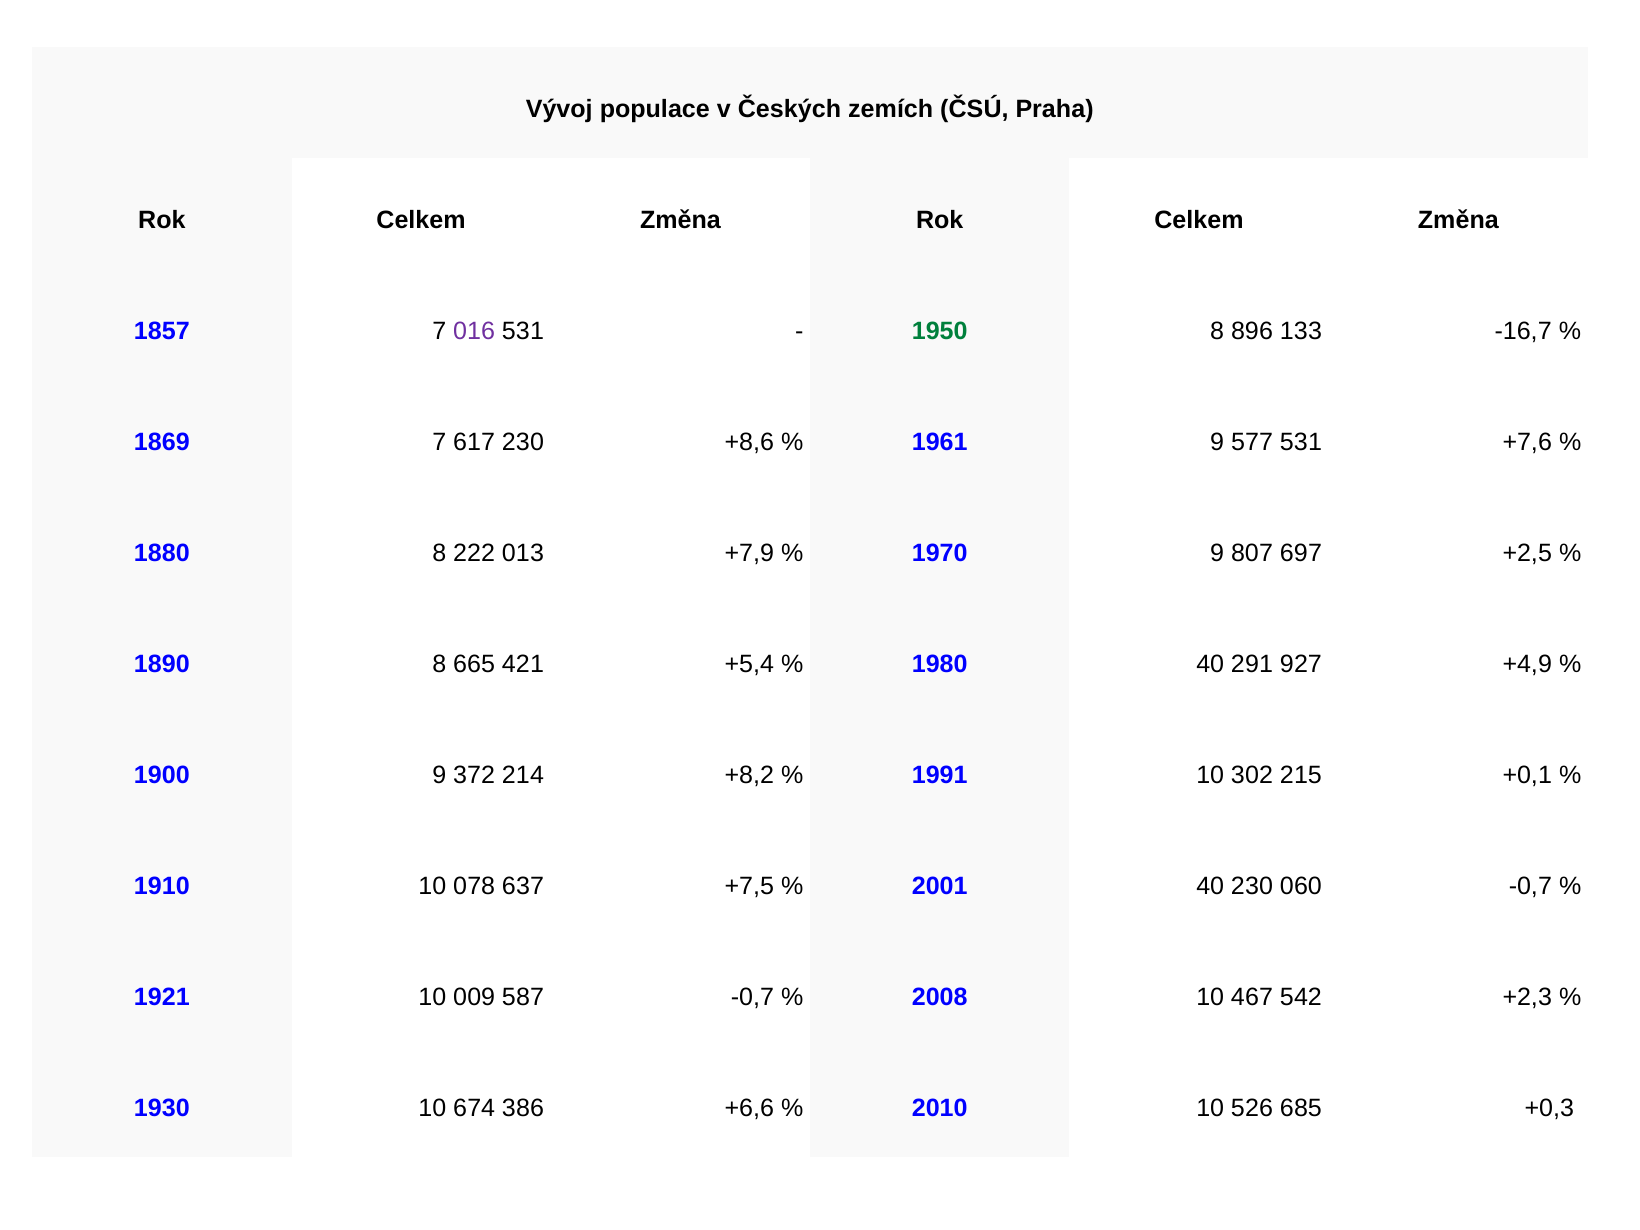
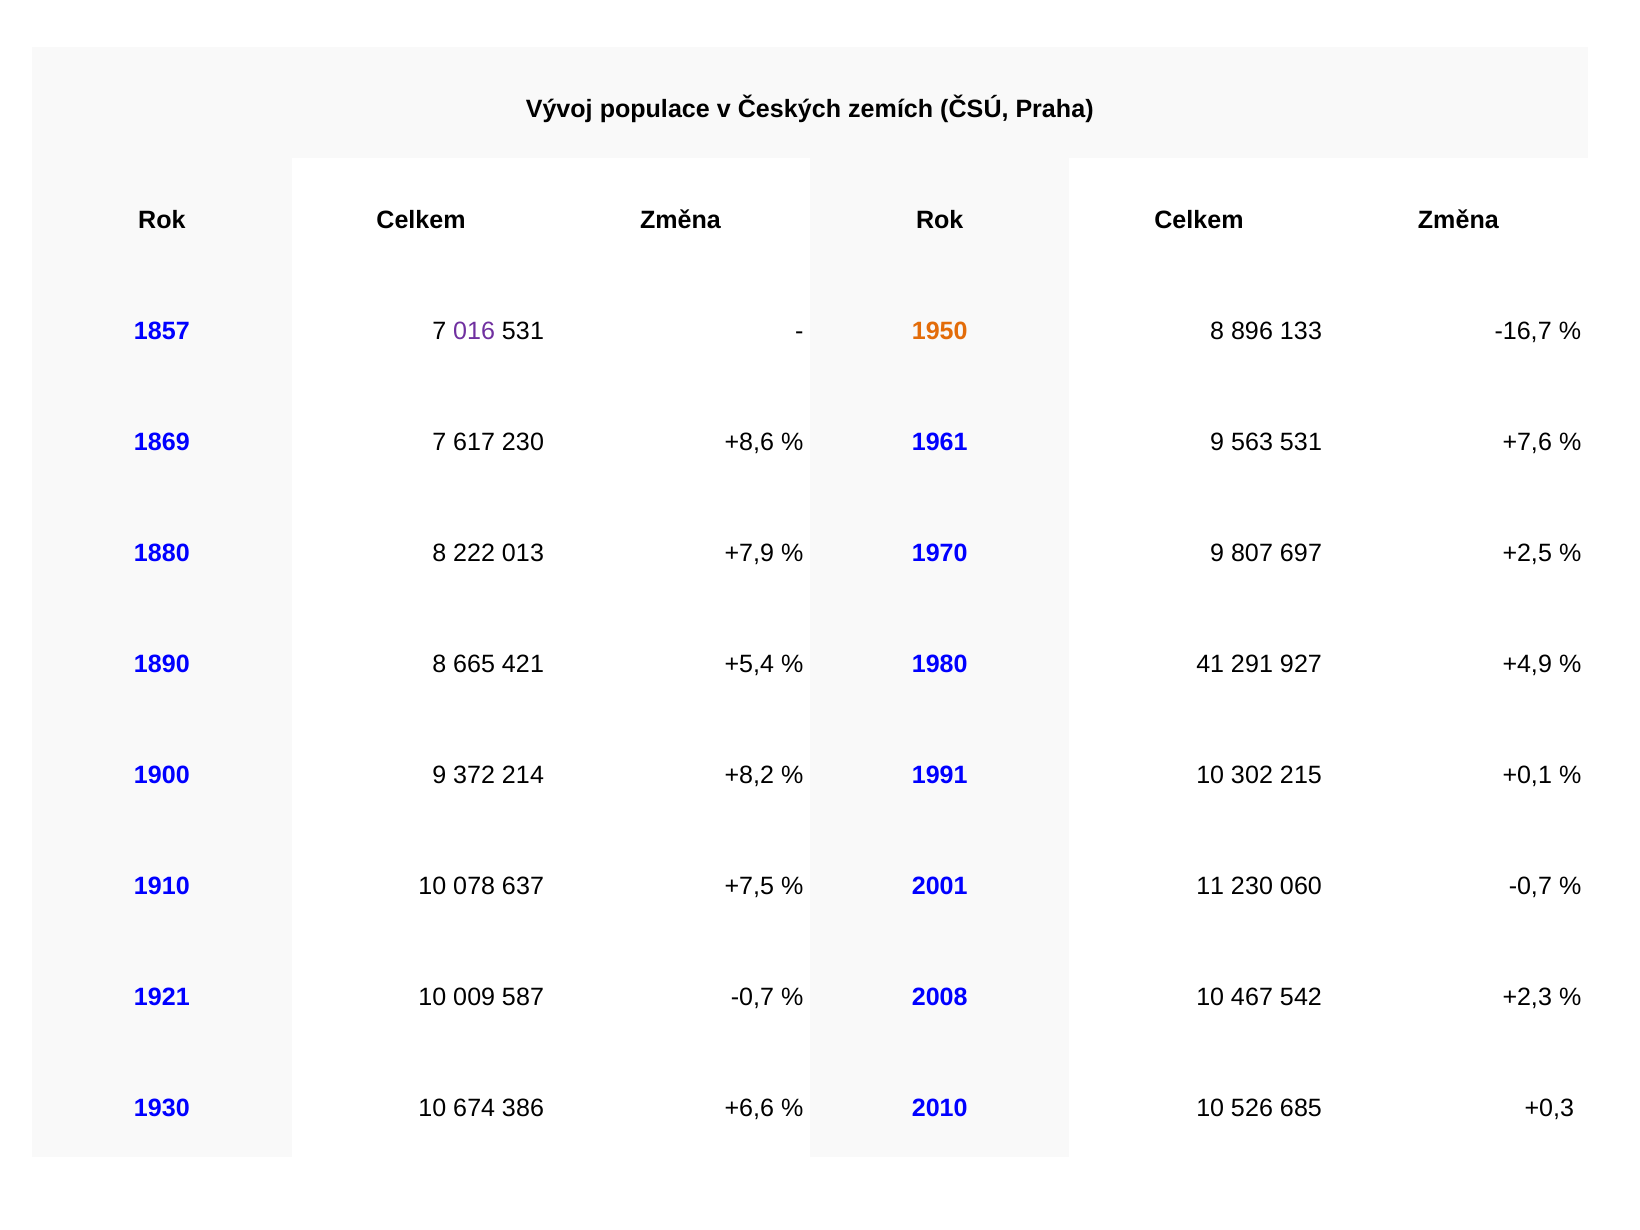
1950 colour: green -> orange
577: 577 -> 563
1980 40: 40 -> 41
2001 40: 40 -> 11
